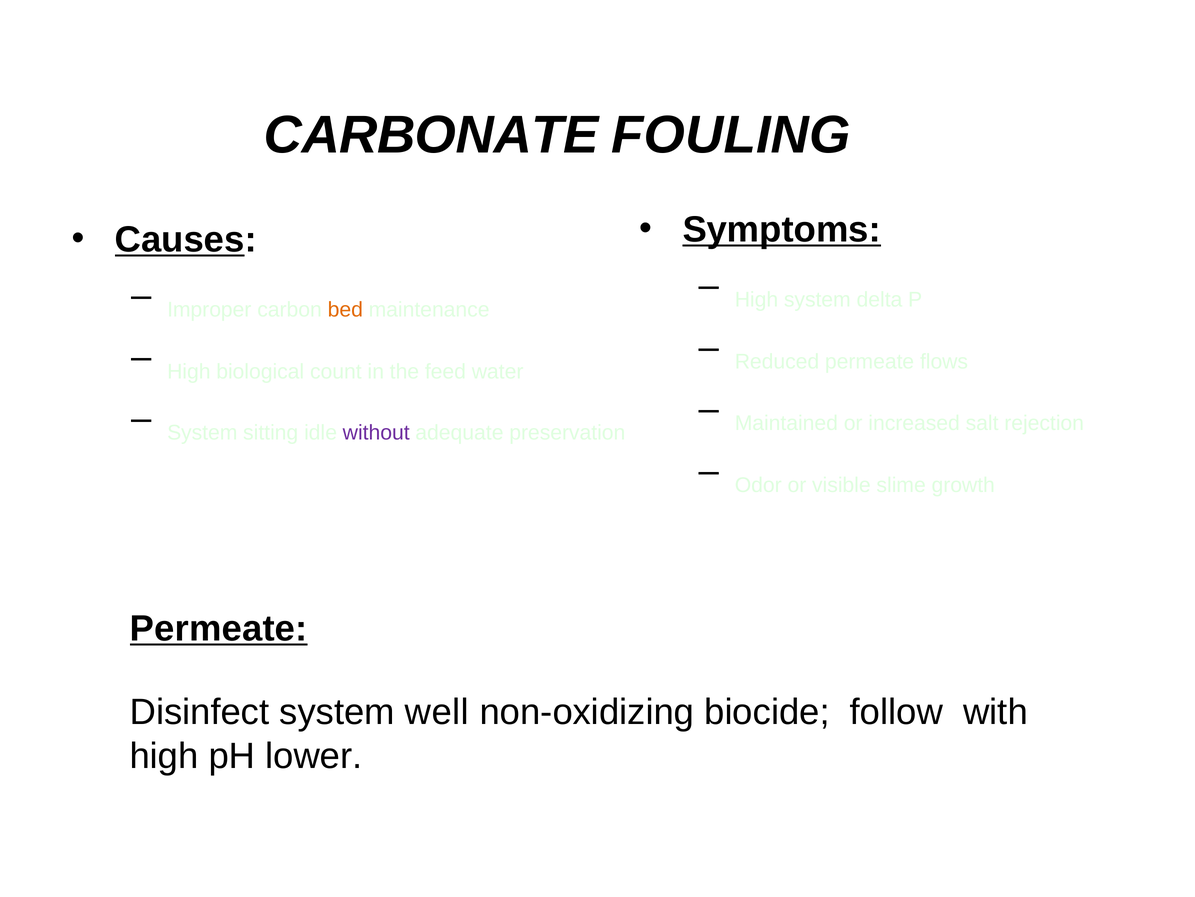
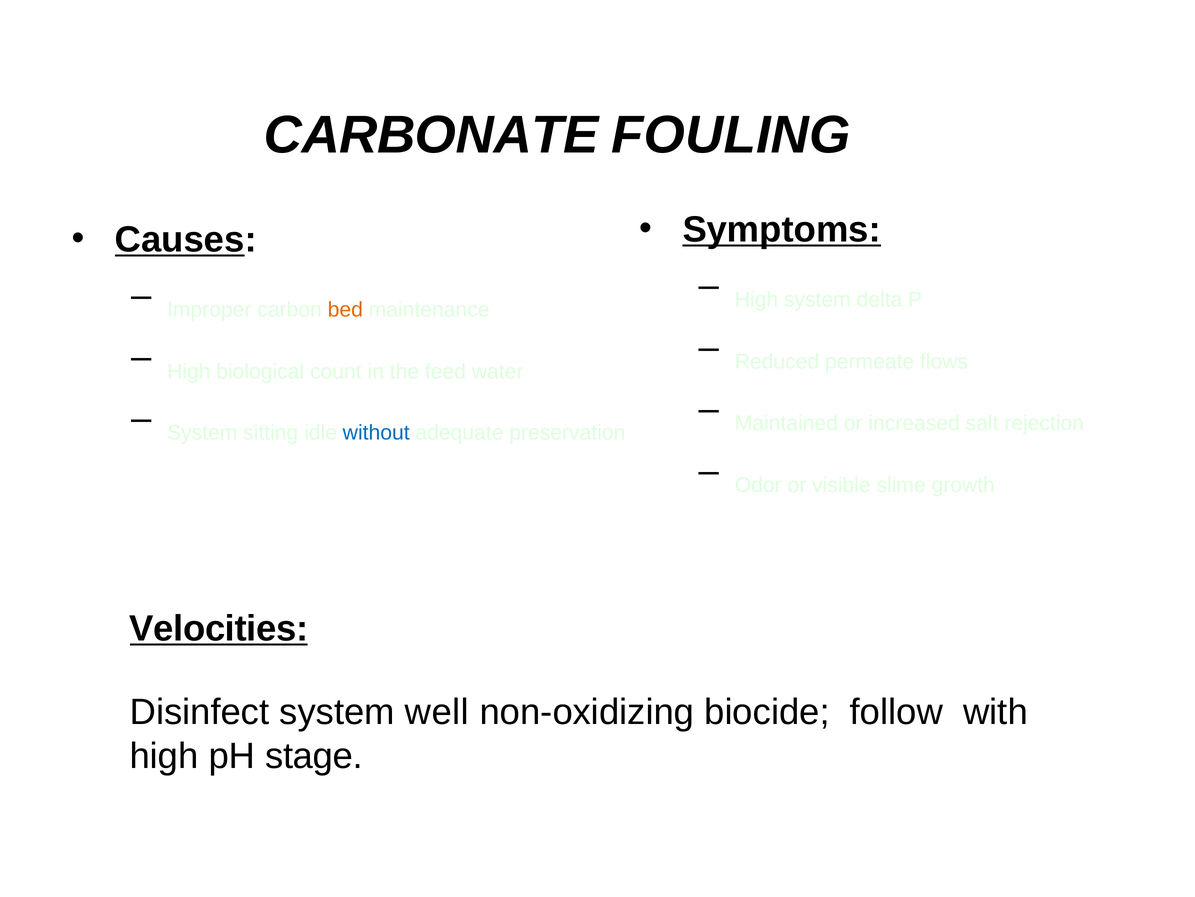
without colour: purple -> blue
Permeate at (219, 628): Permeate -> Velocities
lower: lower -> stage
